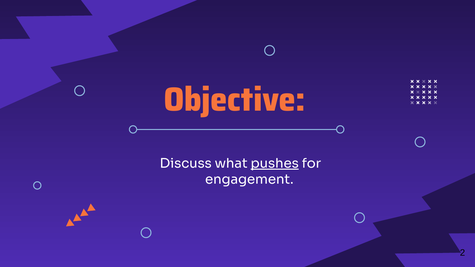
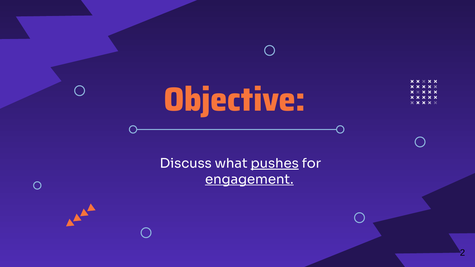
engagement underline: none -> present
